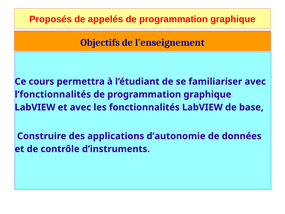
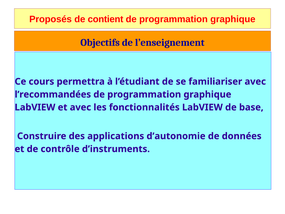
appelés: appelés -> contient
l’fonctionnalités: l’fonctionnalités -> l’recommandées
